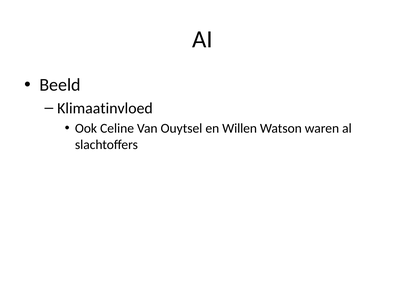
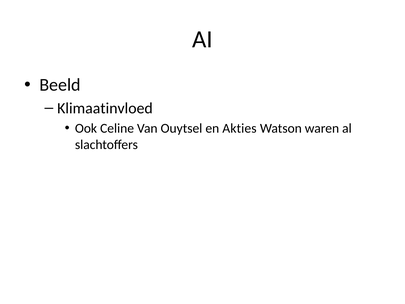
Willen: Willen -> Akties
